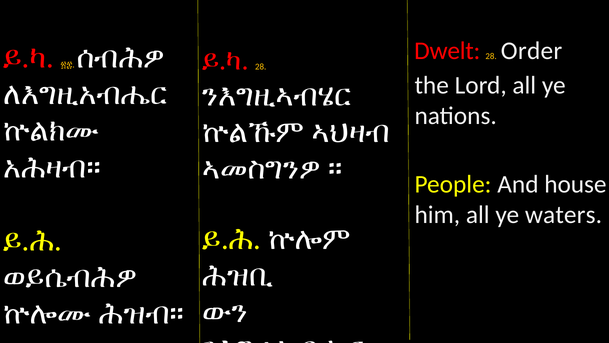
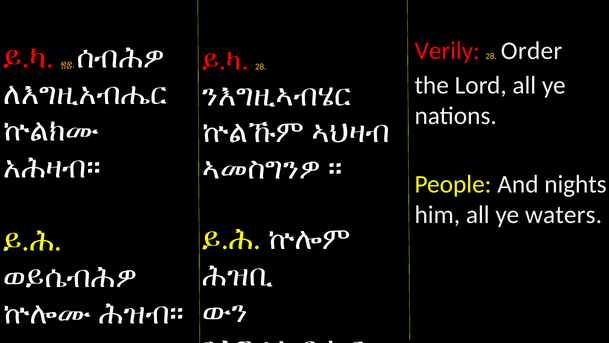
Dwelt: Dwelt -> Verily
house: house -> nights
